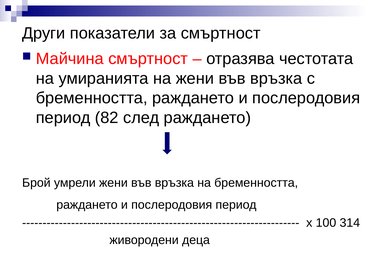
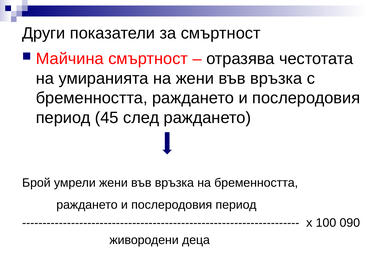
82: 82 -> 45
314: 314 -> 090
